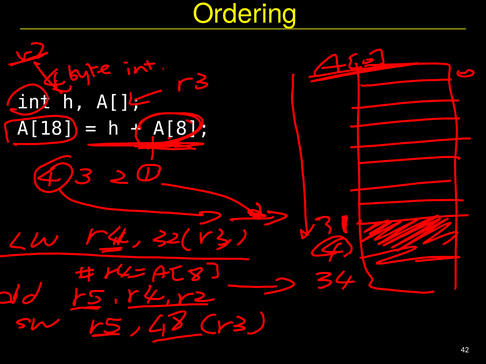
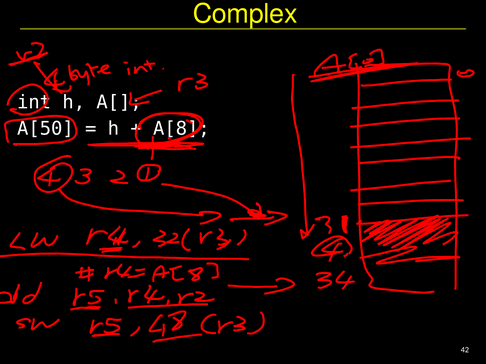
Ordering: Ordering -> Complex
A[18: A[18 -> A[50
